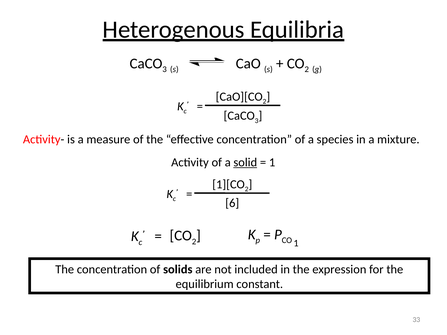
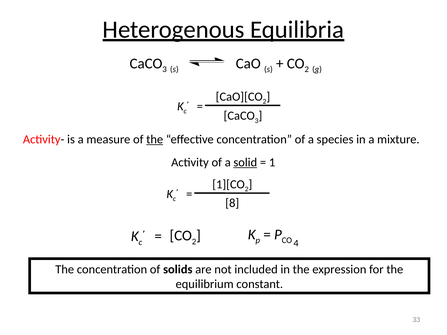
the at (155, 140) underline: none -> present
6: 6 -> 8
1 at (296, 243): 1 -> 4
